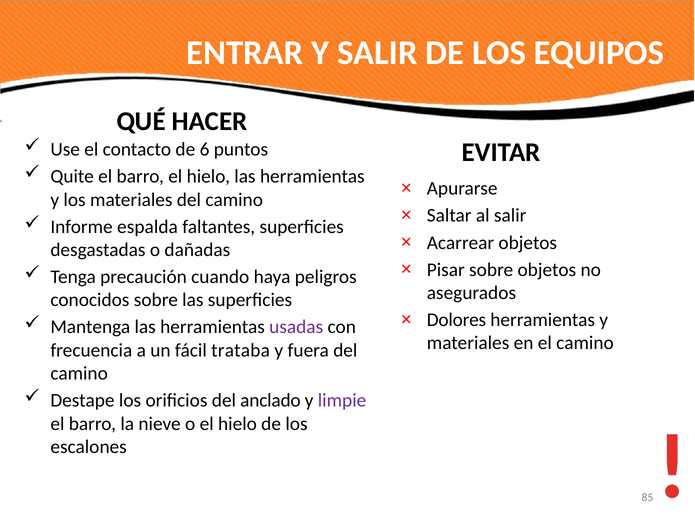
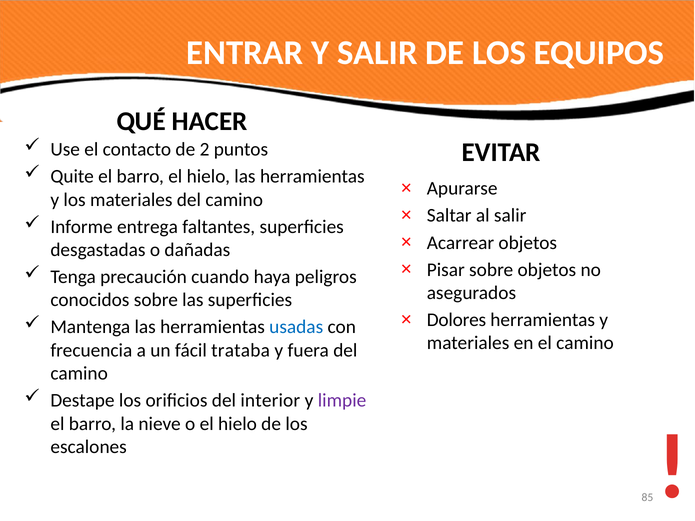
6: 6 -> 2
espalda: espalda -> entrega
usadas colour: purple -> blue
anclado: anclado -> interior
